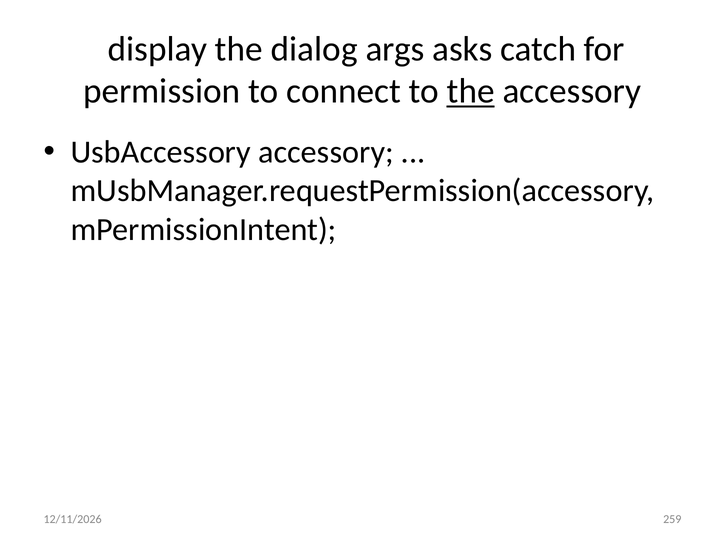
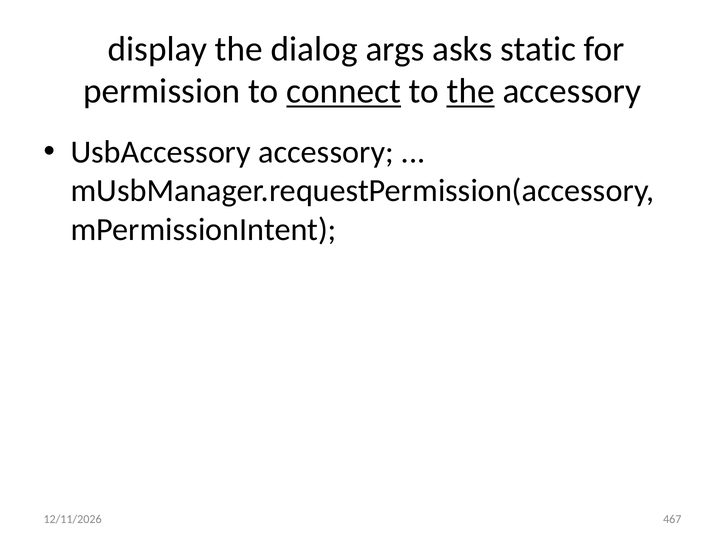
catch: catch -> static
connect underline: none -> present
259: 259 -> 467
